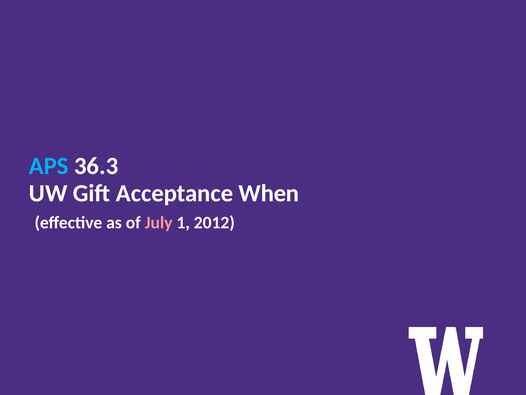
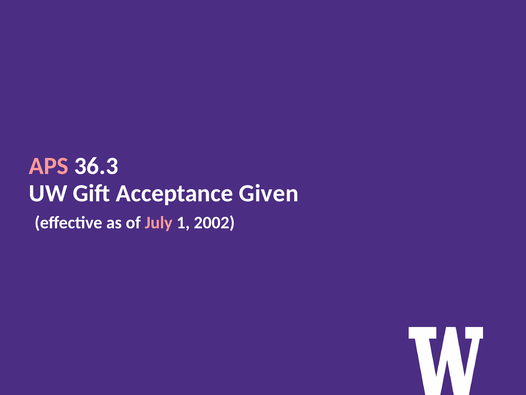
APS colour: light blue -> pink
When: When -> Given
2012: 2012 -> 2002
